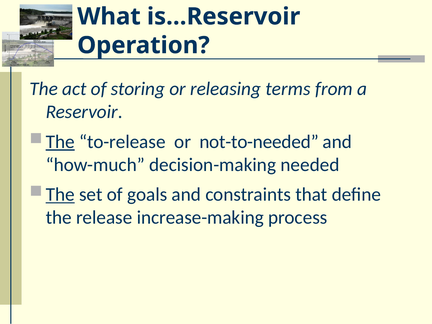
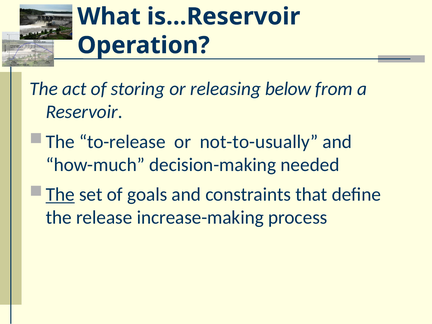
terms: terms -> below
The at (60, 142) underline: present -> none
not-to-needed: not-to-needed -> not-to-usually
